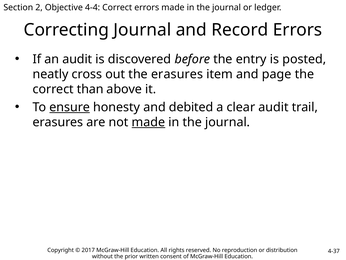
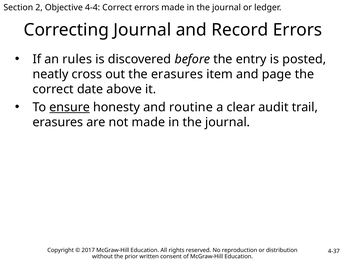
an audit: audit -> rules
than: than -> date
debited: debited -> routine
made at (148, 122) underline: present -> none
